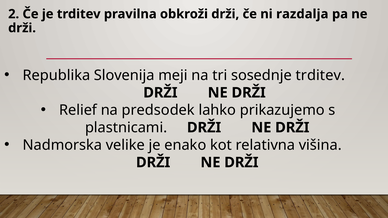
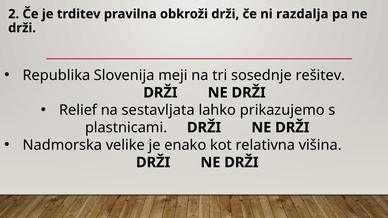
sosednje trditev: trditev -> rešitev
predsodek: predsodek -> sestavljata
